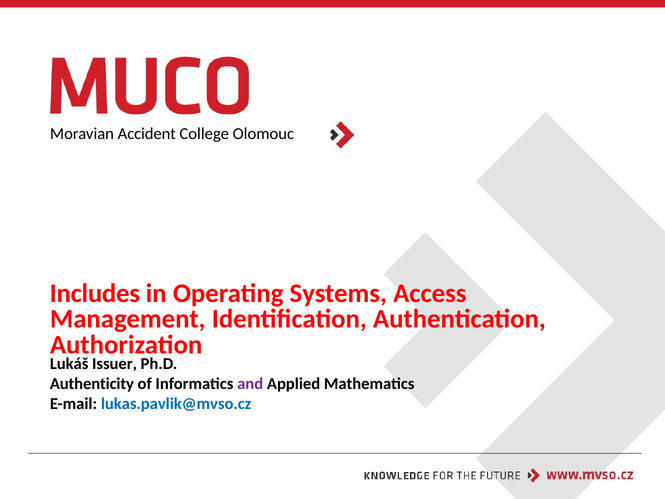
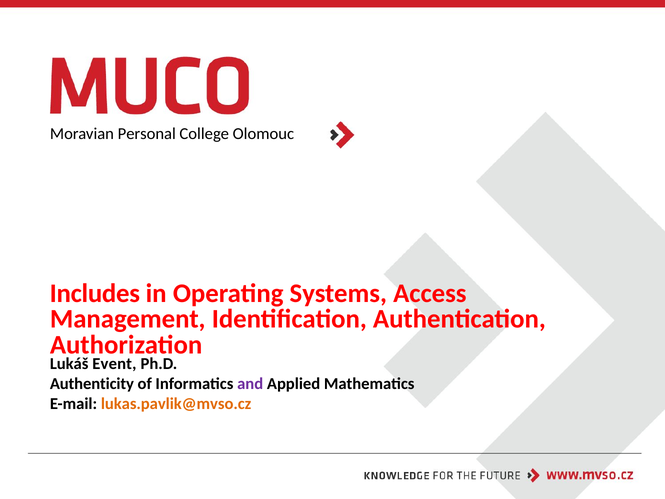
Accident: Accident -> Personal
Issuer: Issuer -> Event
lukas.pavlik@mvso.cz colour: blue -> orange
